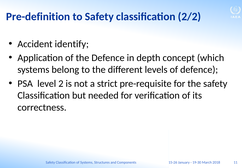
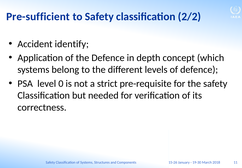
Pre-definition: Pre-definition -> Pre-sufficient
2: 2 -> 0
